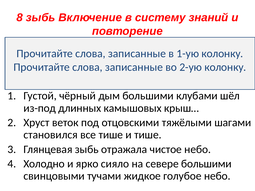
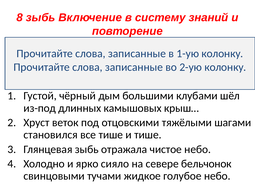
севере большими: большими -> бельчонок
